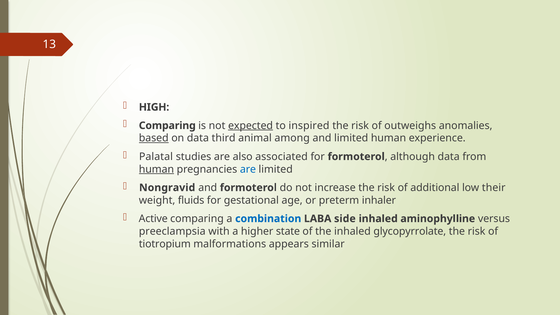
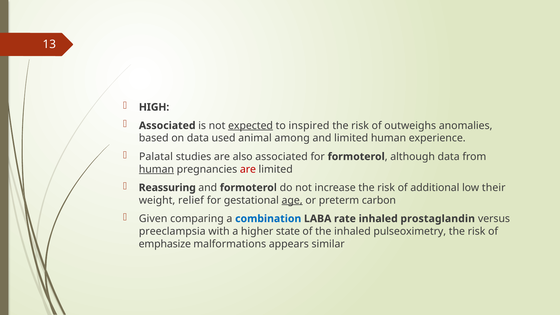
Comparing at (167, 126): Comparing -> Associated
based underline: present -> none
third: third -> used
are at (248, 169) colour: blue -> red
Nongravid: Nongravid -> Reassuring
fluids: fluids -> relief
age underline: none -> present
inhaler: inhaler -> carbon
Active: Active -> Given
side: side -> rate
aminophylline: aminophylline -> prostaglandin
glycopyrrolate: glycopyrrolate -> pulseoximetry
tiotropium: tiotropium -> emphasize
